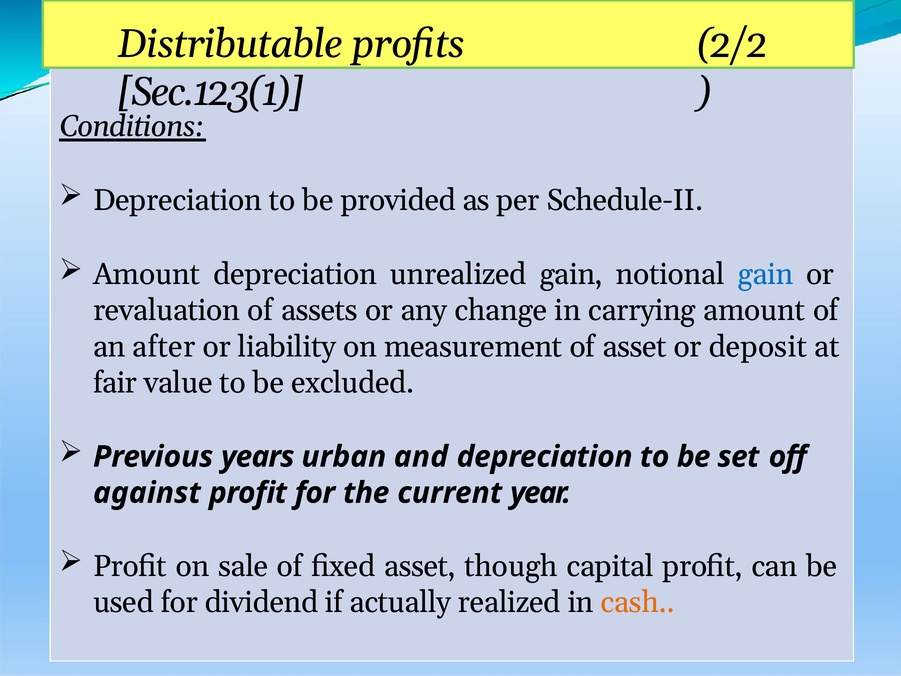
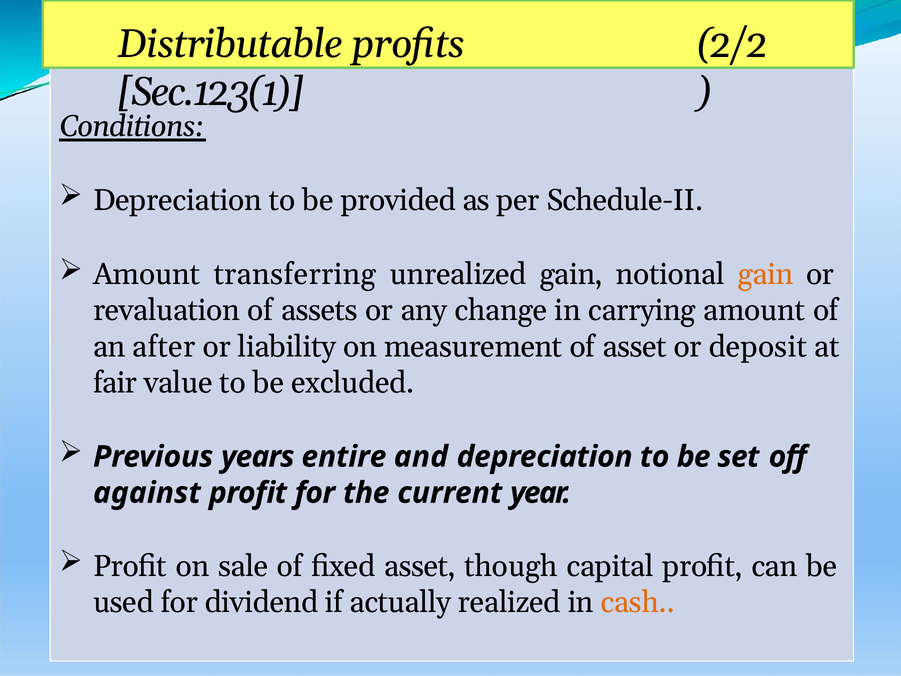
Amount depreciation: depreciation -> transferring
gain at (766, 274) colour: blue -> orange
urban: urban -> entire
